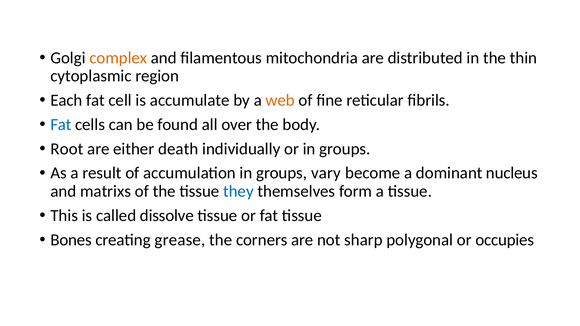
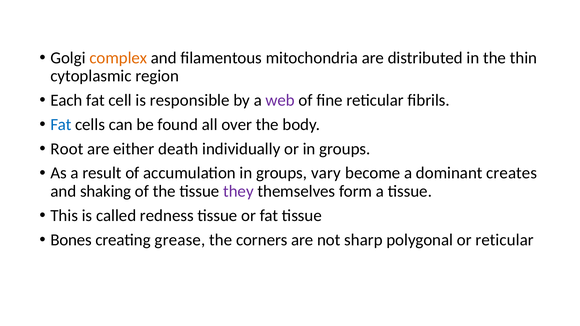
accumulate: accumulate -> responsible
web colour: orange -> purple
nucleus: nucleus -> creates
matrixs: matrixs -> shaking
they colour: blue -> purple
dissolve: dissolve -> redness
or occupies: occupies -> reticular
